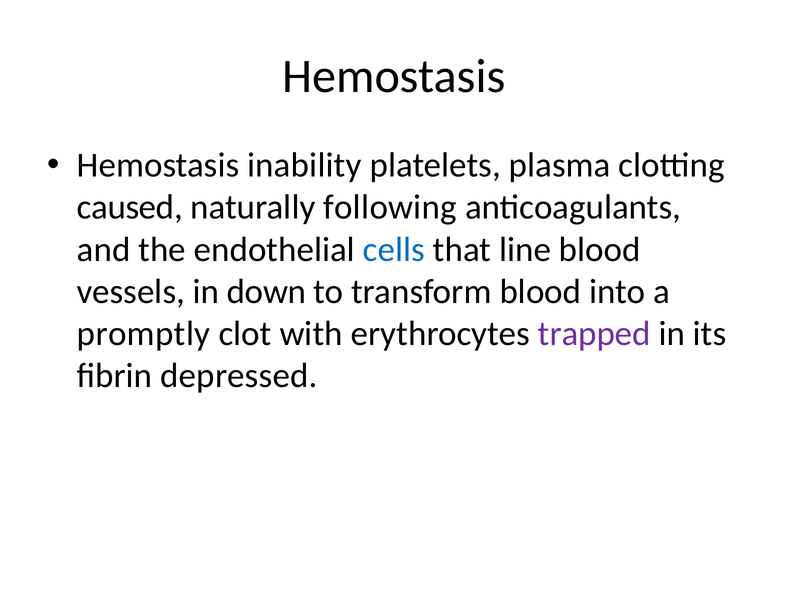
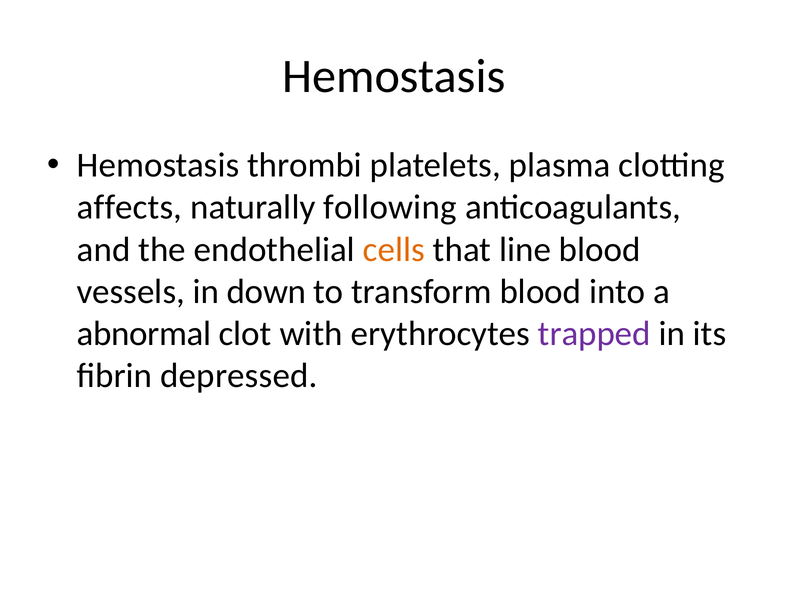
inability: inability -> thrombi
caused: caused -> affects
cells colour: blue -> orange
promptly: promptly -> abnormal
